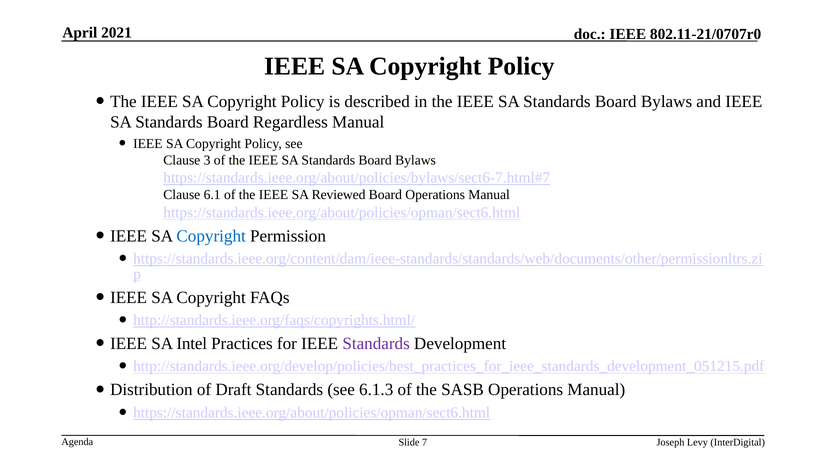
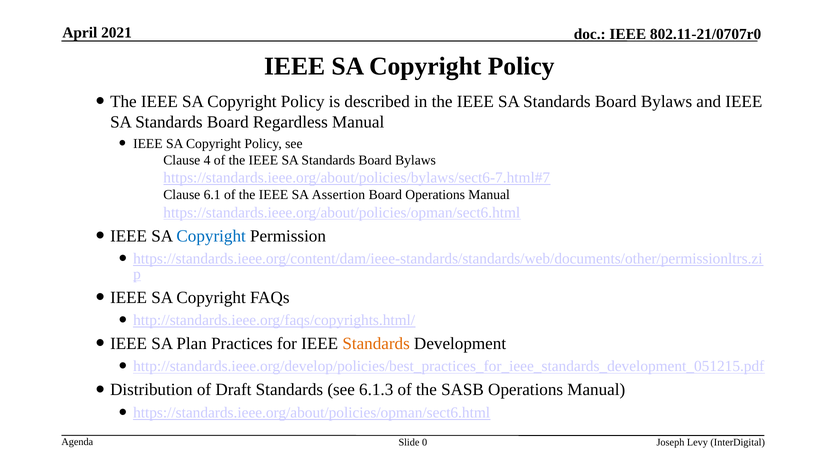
3: 3 -> 4
Reviewed: Reviewed -> Assertion
Intel: Intel -> Plan
Standards at (376, 343) colour: purple -> orange
7: 7 -> 0
